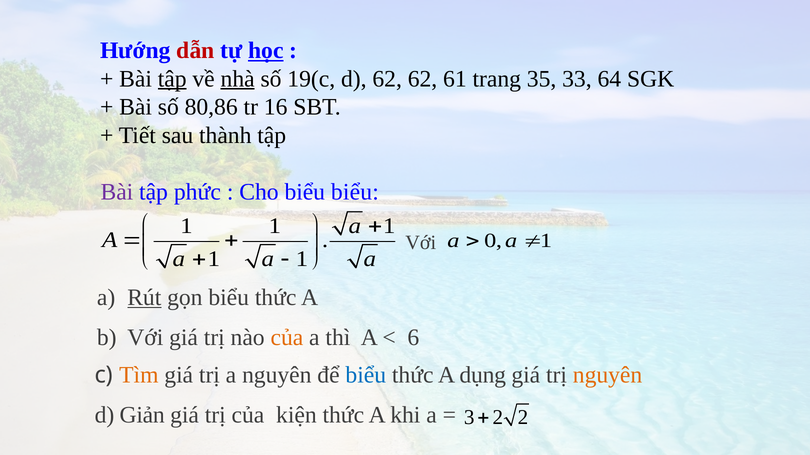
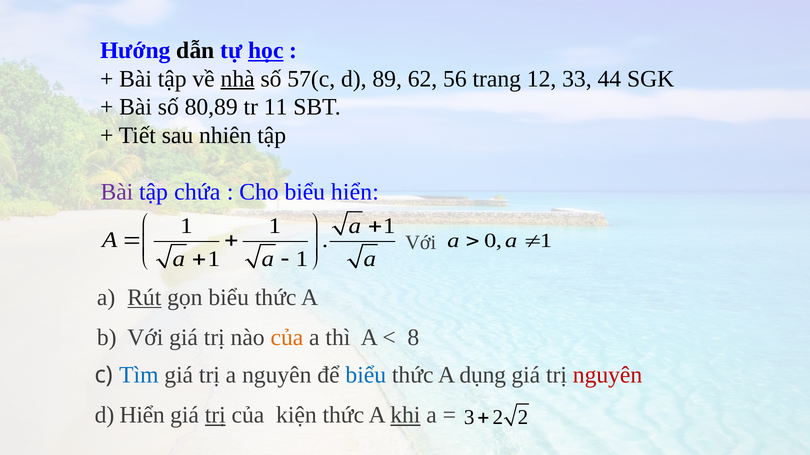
dẫn colour: red -> black
tập at (172, 79) underline: present -> none
19(c: 19(c -> 57(c
d 62: 62 -> 89
61: 61 -> 56
35: 35 -> 12
64: 64 -> 44
80,86: 80,86 -> 80,89
16: 16 -> 11
thành: thành -> nhiên
phức: phức -> chứa
biểu biểu: biểu -> hiển
6: 6 -> 8
Tìm colour: orange -> blue
nguyên at (608, 375) colour: orange -> red
d Giản: Giản -> Hiển
trị at (215, 416) underline: none -> present
khi underline: none -> present
